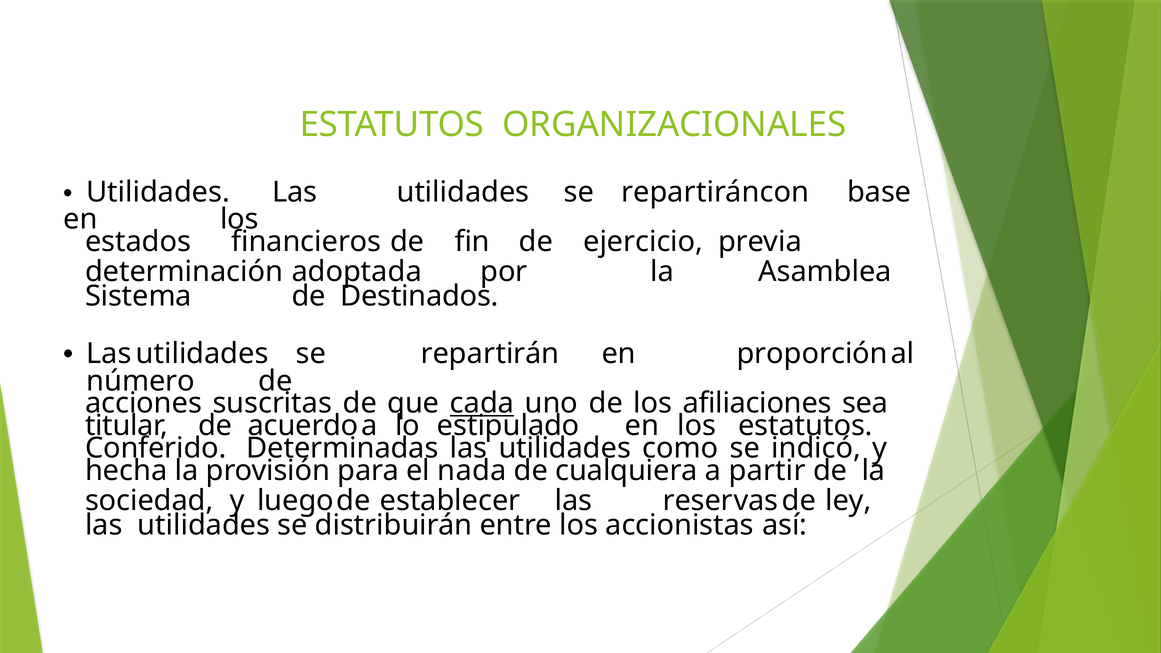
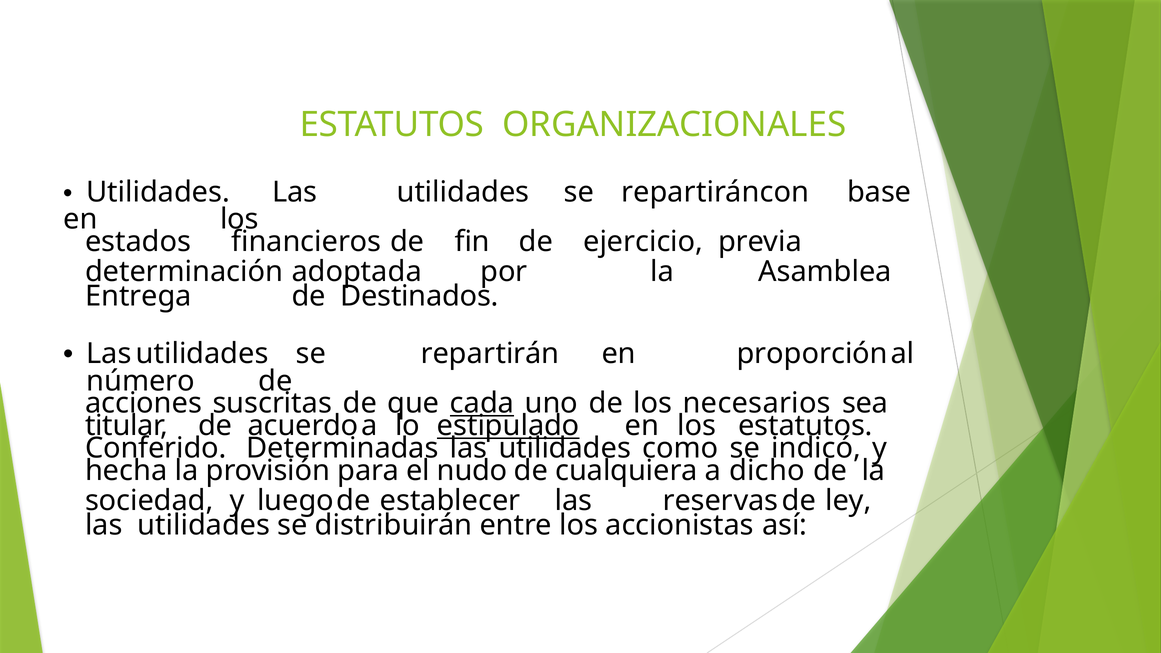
Sistema: Sistema -> Entrega
afiliaciones: afiliaciones -> necesarios
estipulado underline: none -> present
nada: nada -> nudo
partir: partir -> dicho
